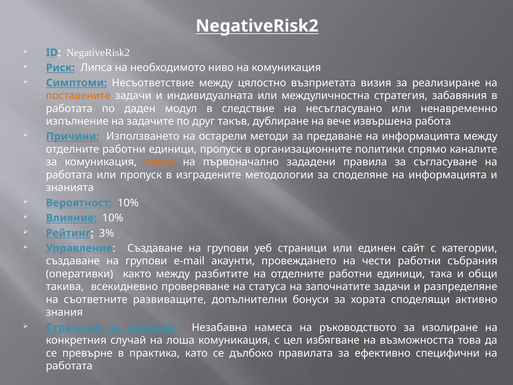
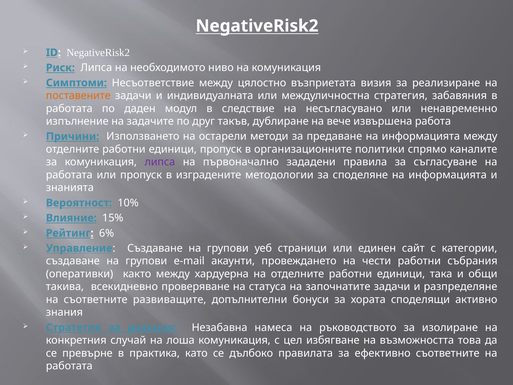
липса at (160, 162) colour: orange -> purple
Влияние 10%: 10% -> 15%
3%: 3% -> 6%
разбитите: разбитите -> хардуерна
ефективно специфични: специфични -> съответните
